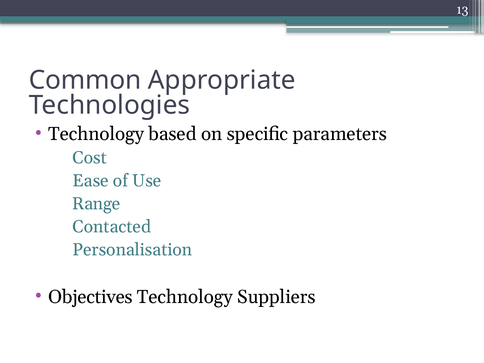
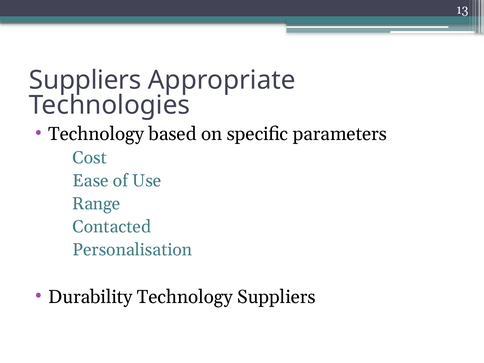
Common at (85, 80): Common -> Suppliers
Objectives: Objectives -> Durability
